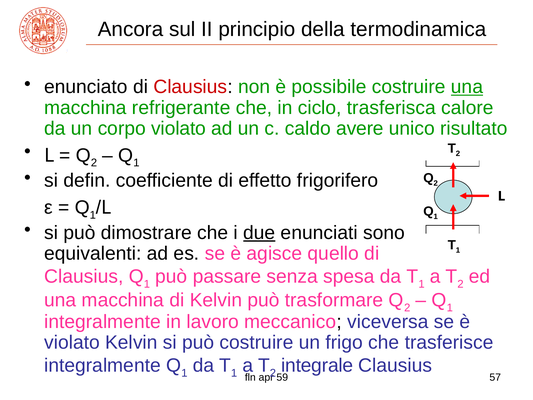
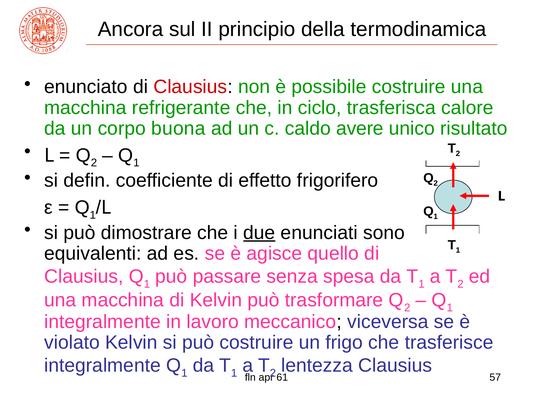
una at (467, 87) underline: present -> none
corpo violato: violato -> buona
integrale: integrale -> lentezza
59: 59 -> 61
